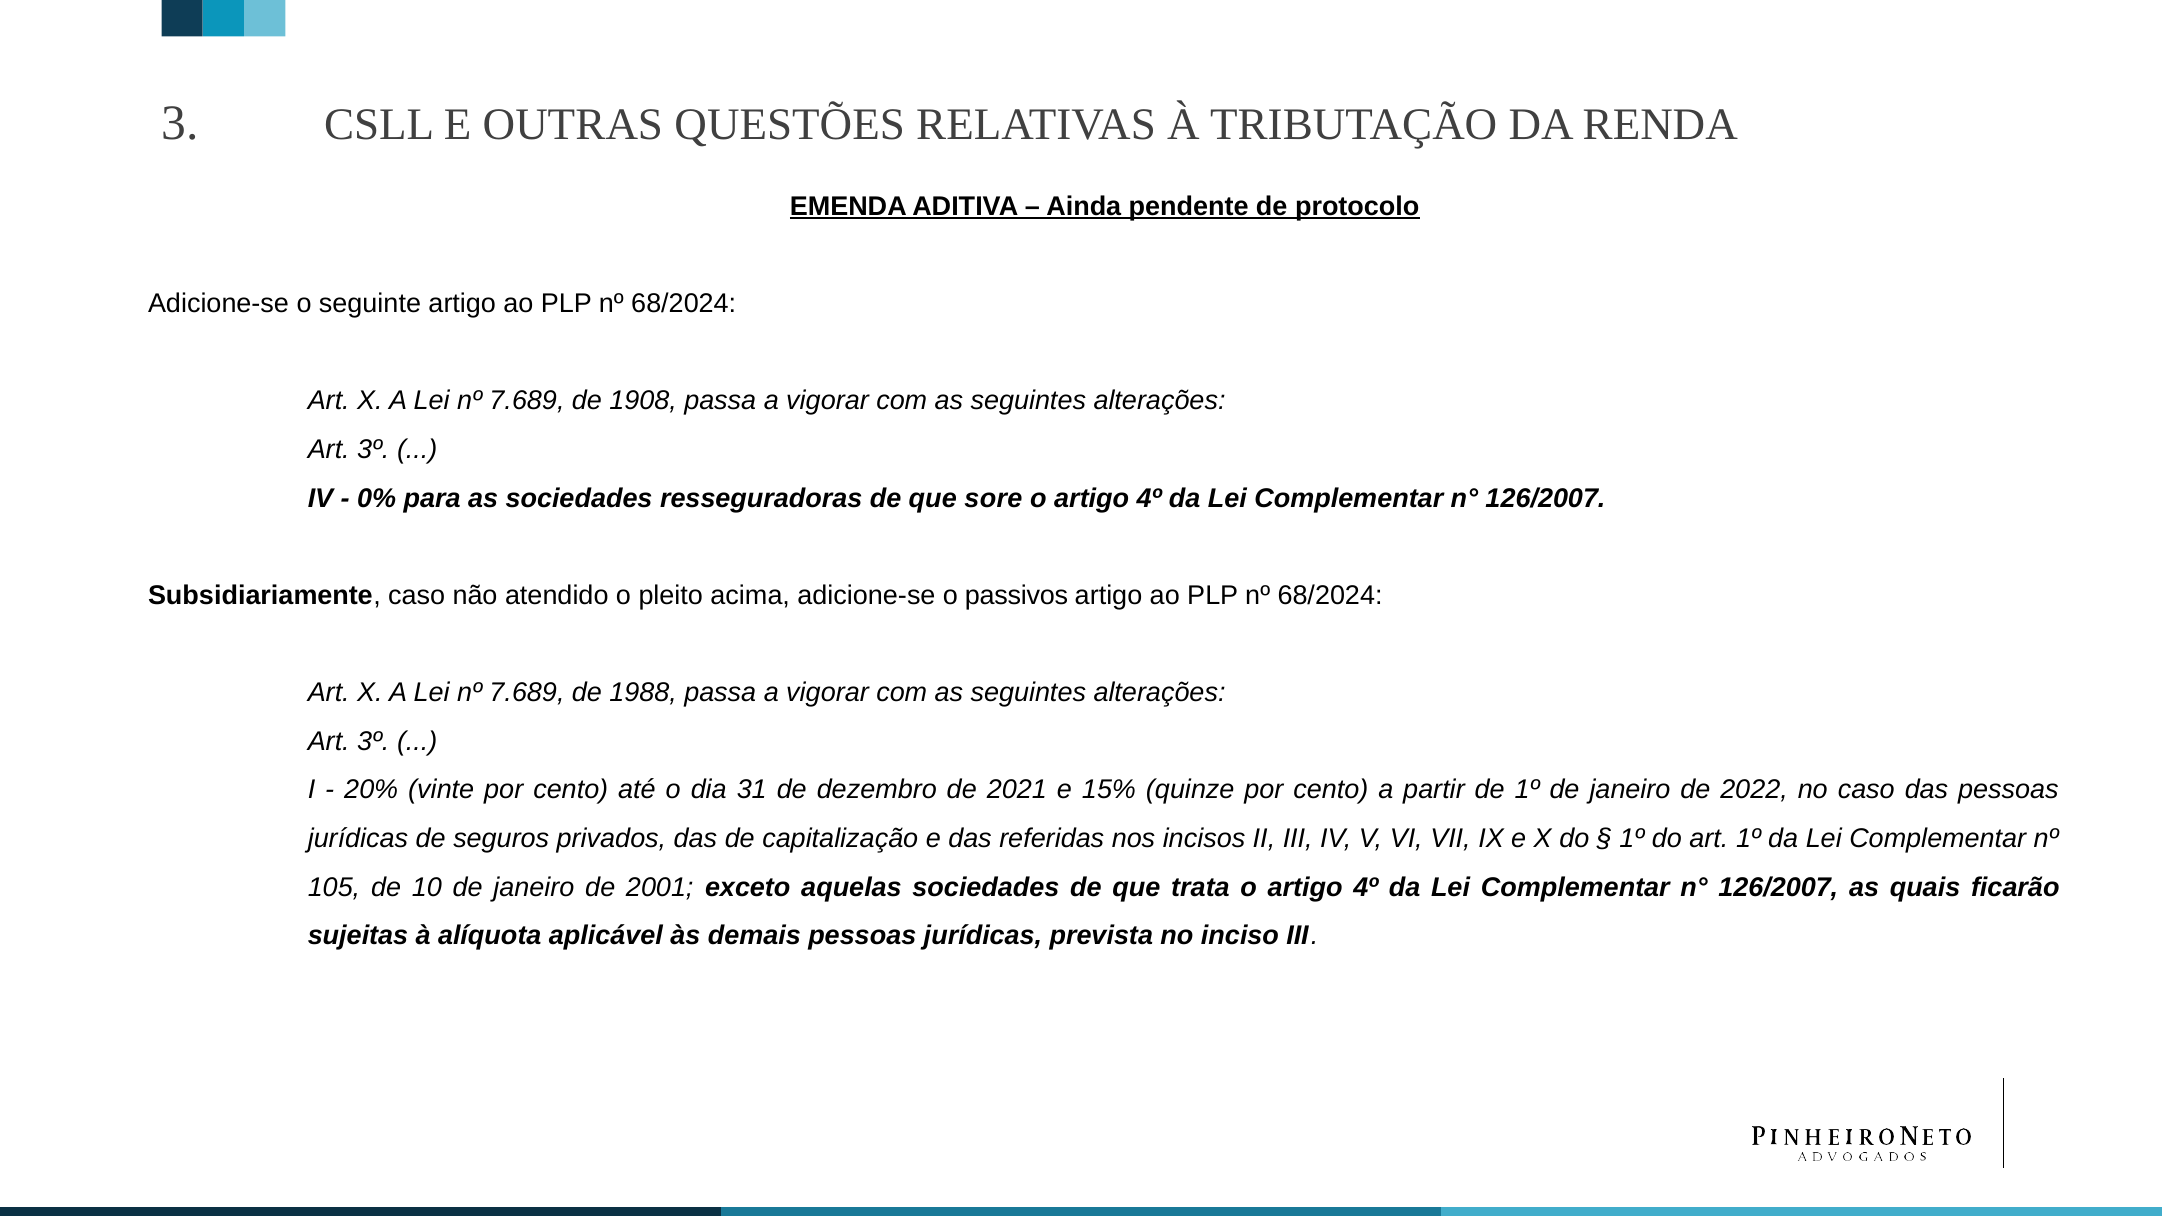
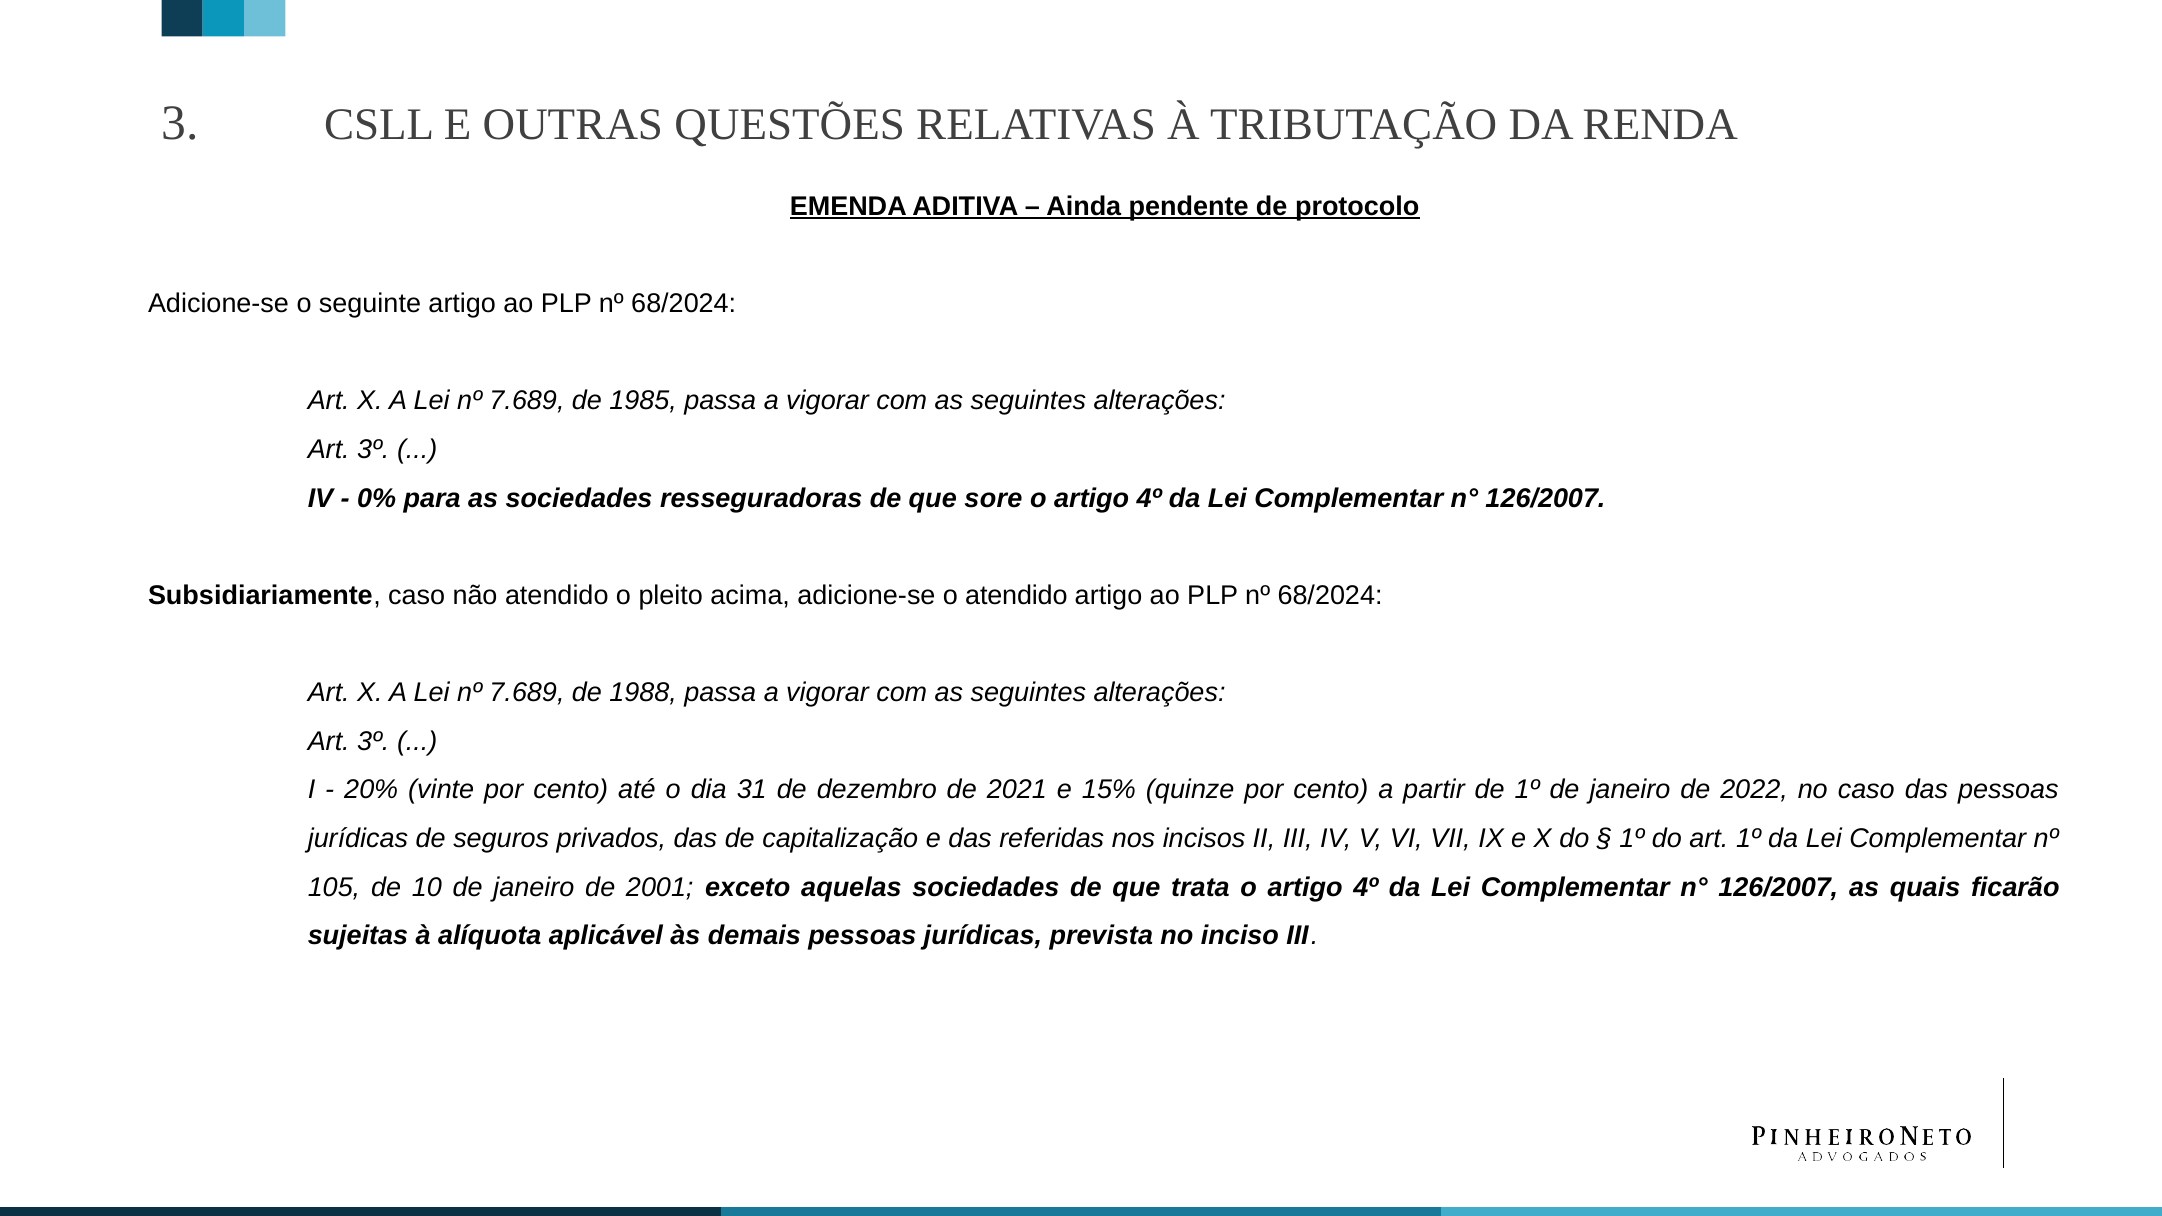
1908: 1908 -> 1985
o passivos: passivos -> atendido
